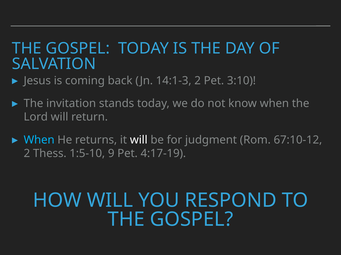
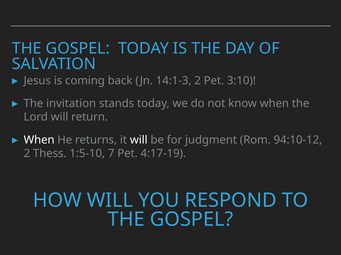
When at (39, 140) colour: light blue -> white
67:10-12: 67:10-12 -> 94:10-12
9: 9 -> 7
